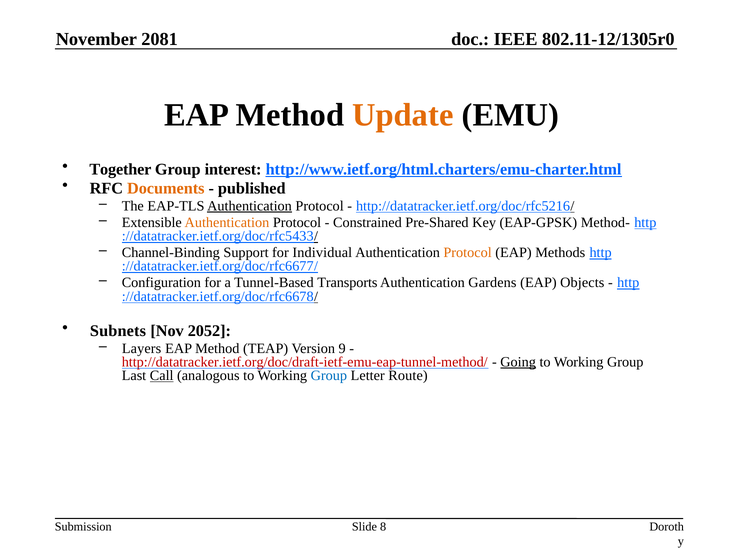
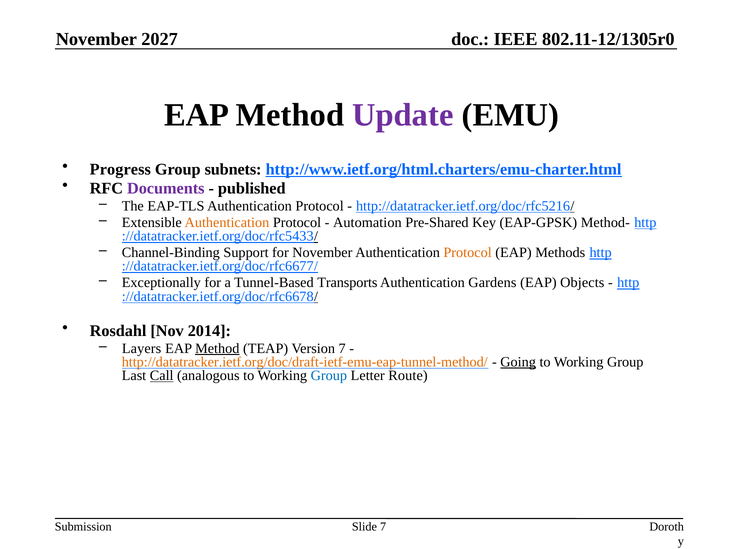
2081: 2081 -> 2027
Update colour: orange -> purple
Together: Together -> Progress
interest: interest -> subnets
Documents colour: orange -> purple
Authentication at (250, 206) underline: present -> none
Constrained: Constrained -> Automation
for Individual: Individual -> November
Configuration: Configuration -> Exceptionally
Subnets: Subnets -> Rosdahl
2052: 2052 -> 2014
Method at (217, 348) underline: none -> present
Version 9: 9 -> 7
http://datatracker.ietf.org/doc/draft-ietf-emu-eap-tunnel-method/ colour: red -> orange
Slide 8: 8 -> 7
